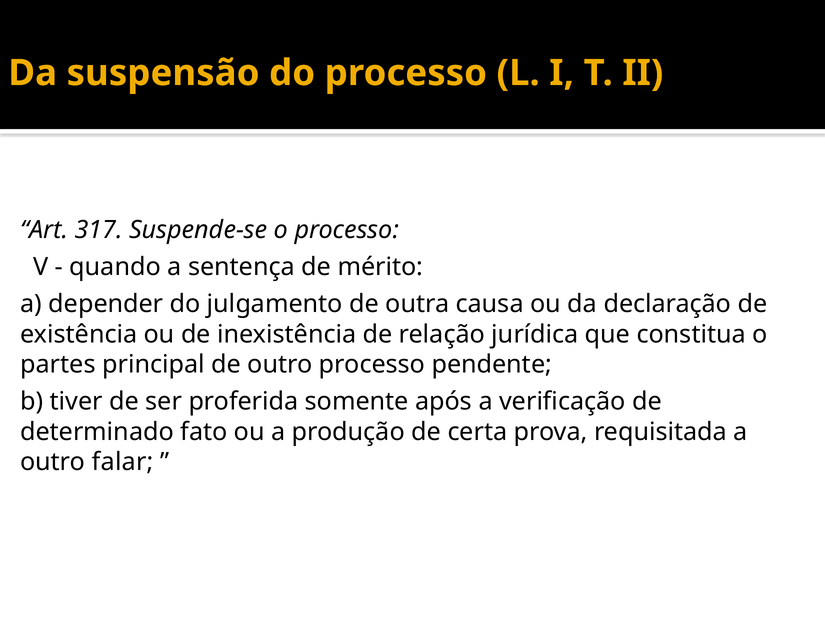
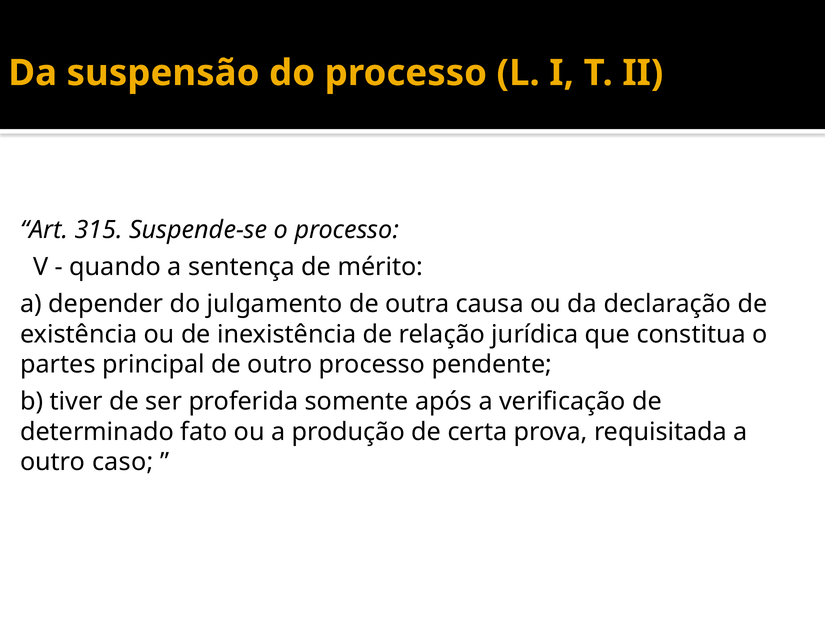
317: 317 -> 315
falar: falar -> caso
